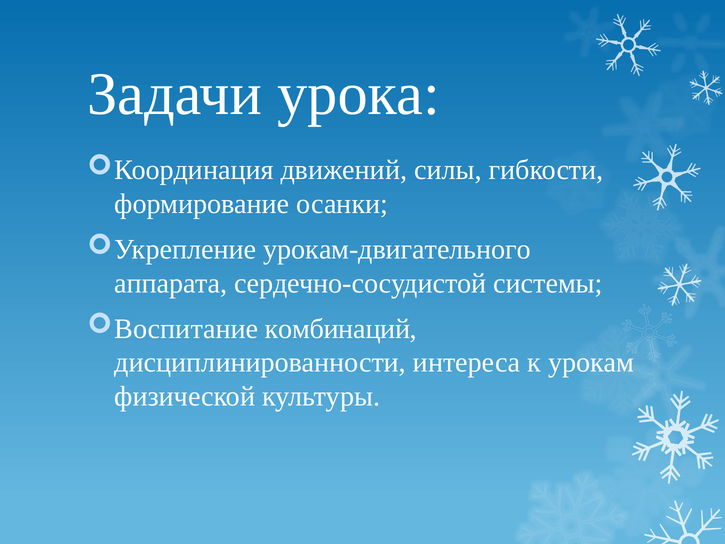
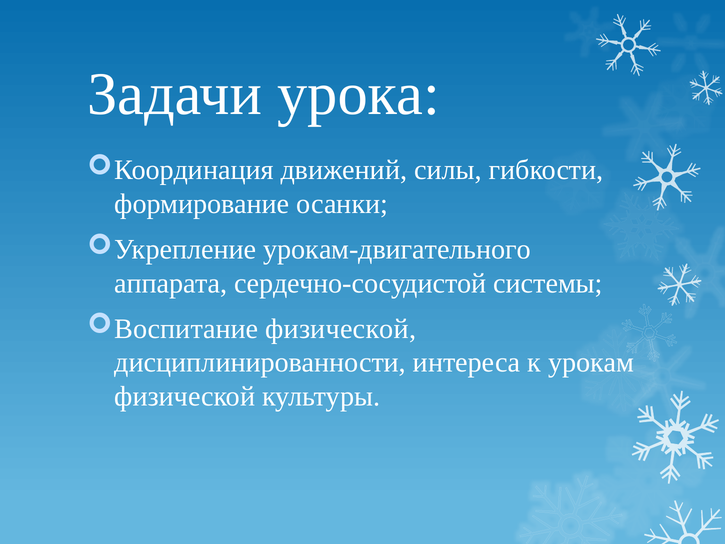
комбинаций at (341, 329): комбинаций -> физической
